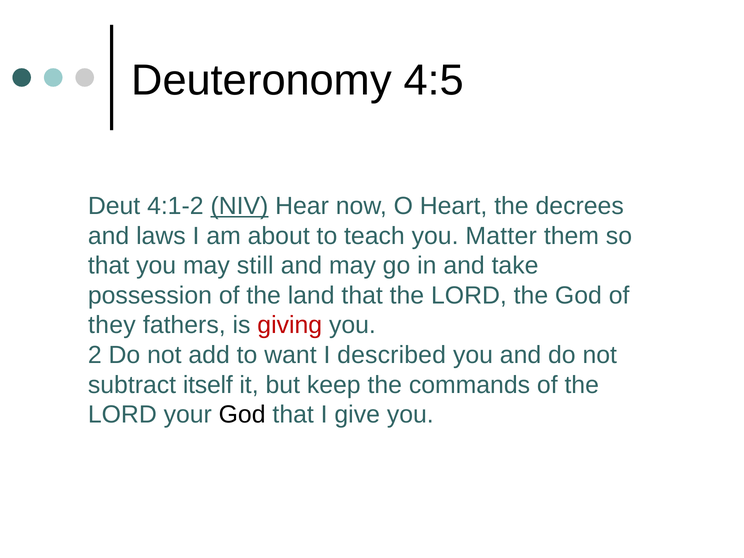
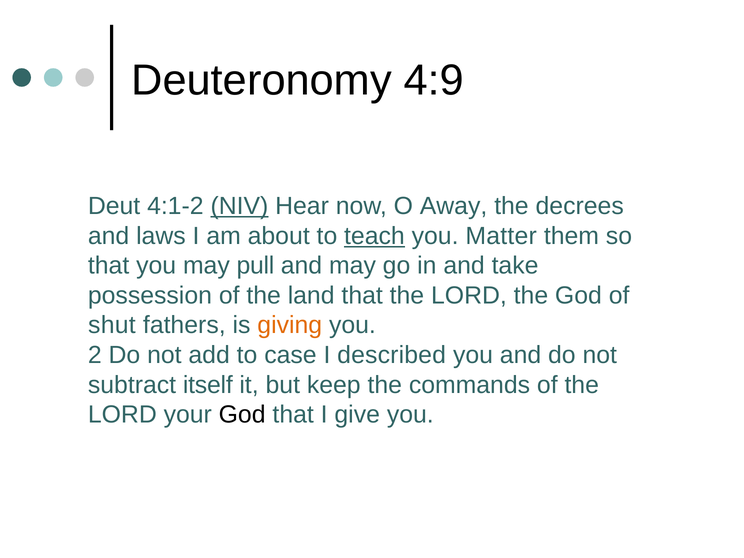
4:5: 4:5 -> 4:9
Heart: Heart -> Away
teach underline: none -> present
still: still -> pull
they: they -> shut
giving colour: red -> orange
want: want -> case
